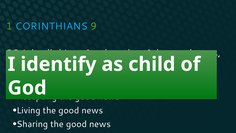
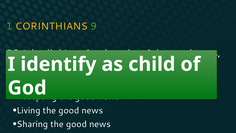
CORINTHIANS colour: light blue -> yellow
